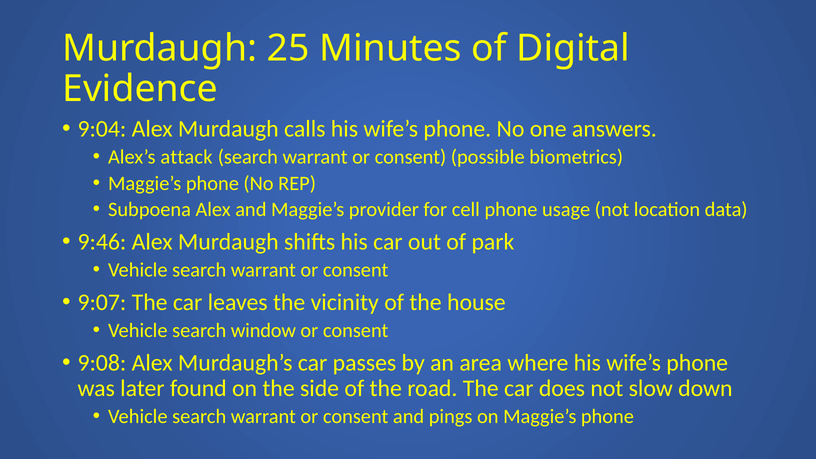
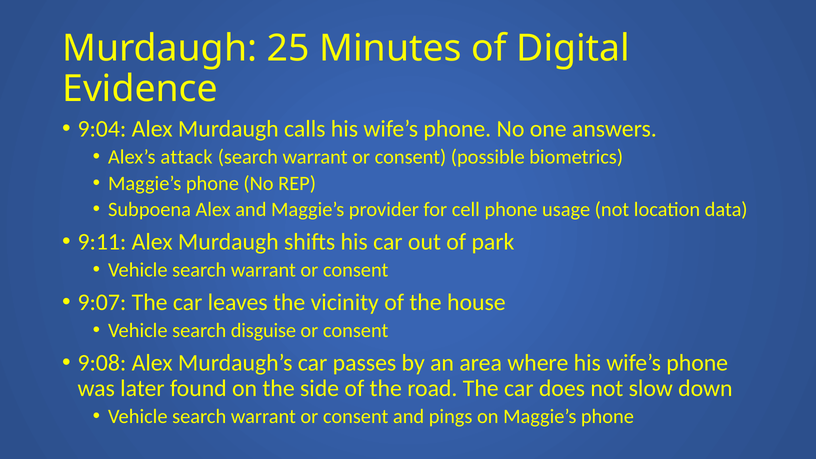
9:46: 9:46 -> 9:11
window: window -> disguise
